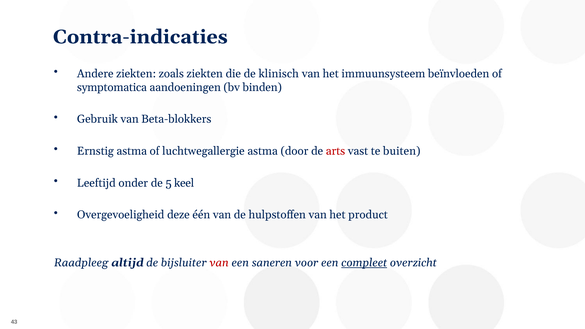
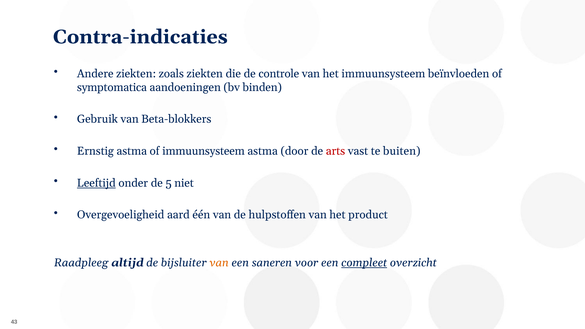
klinisch: klinisch -> controle
of luchtwegallergie: luchtwegallergie -> immuunsysteem
Leeftijd underline: none -> present
keel: keel -> niet
deze: deze -> aard
van at (219, 263) colour: red -> orange
